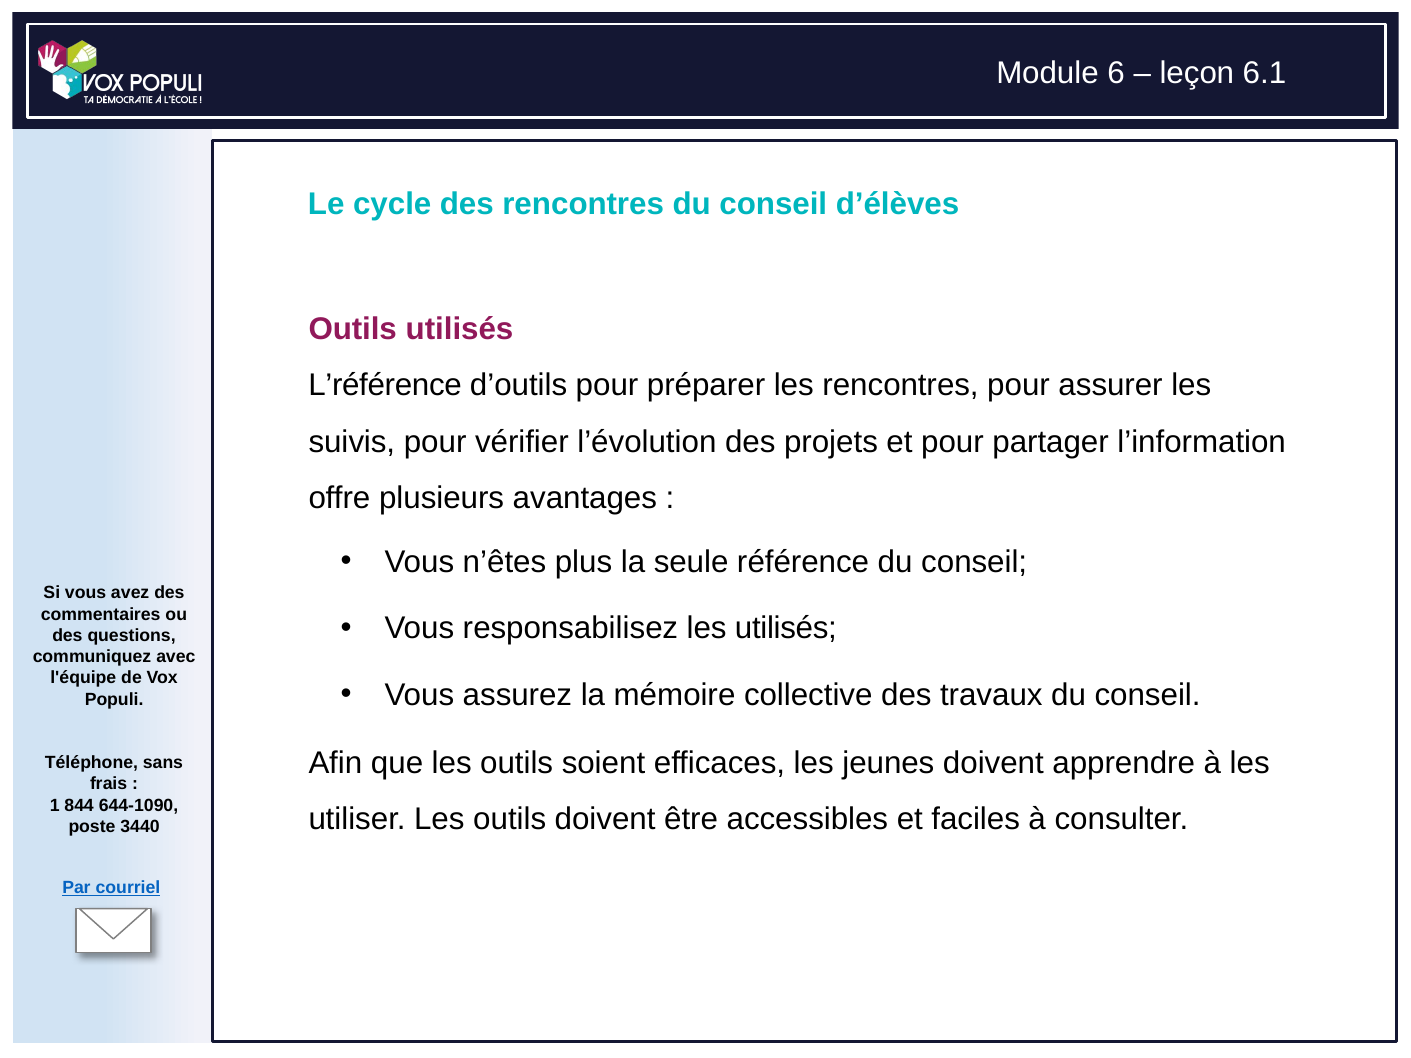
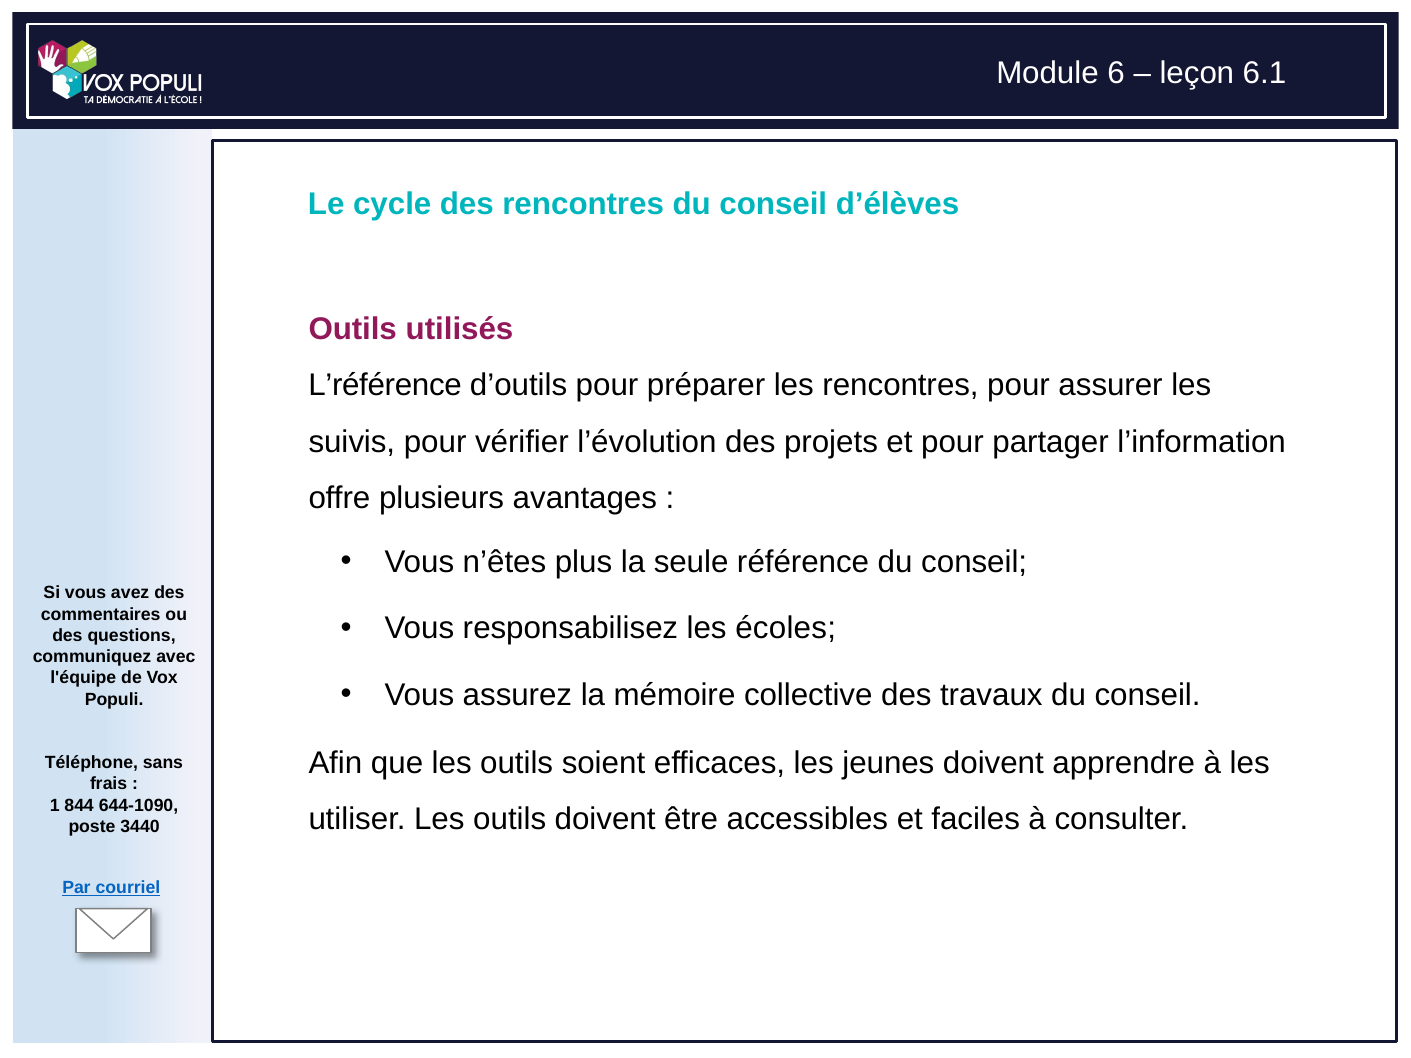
les utilisés: utilisés -> écoles
